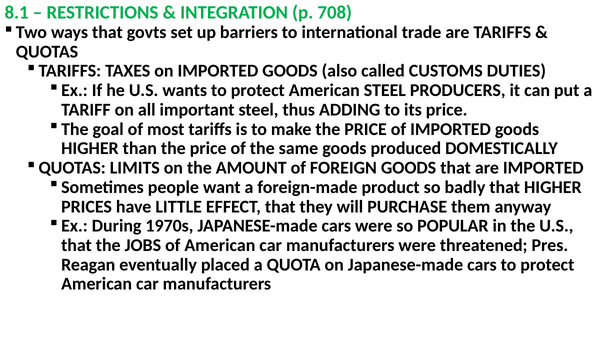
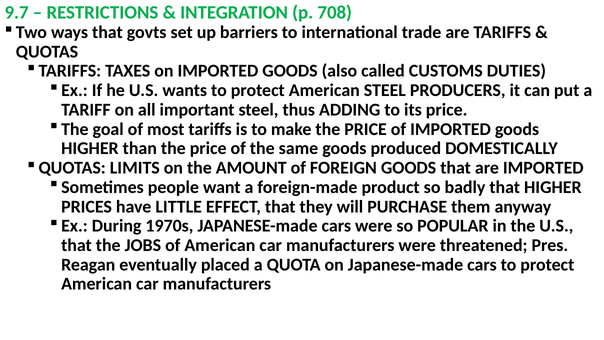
8.1: 8.1 -> 9.7
